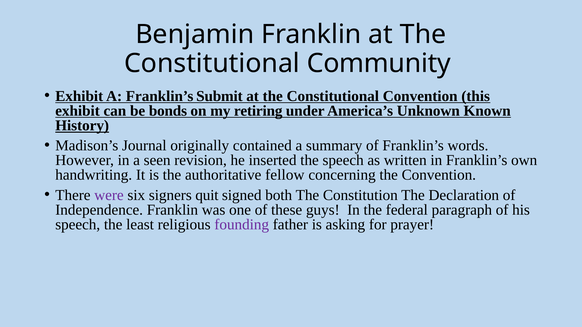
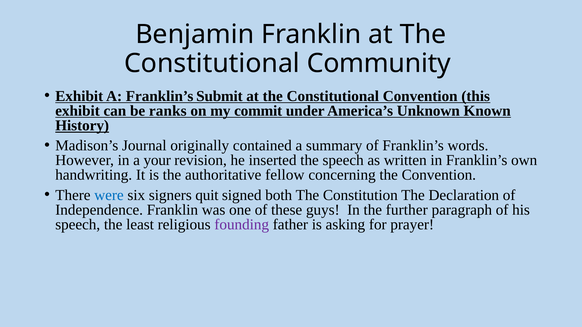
bonds: bonds -> ranks
retiring: retiring -> commit
seen: seen -> your
were colour: purple -> blue
federal: federal -> further
